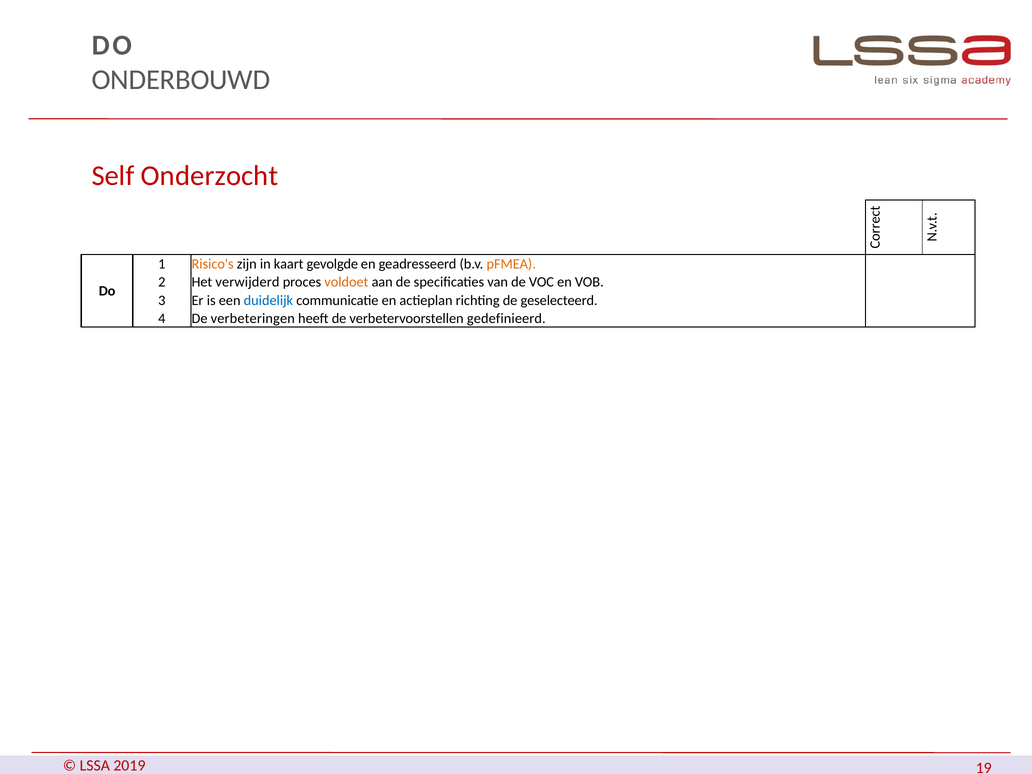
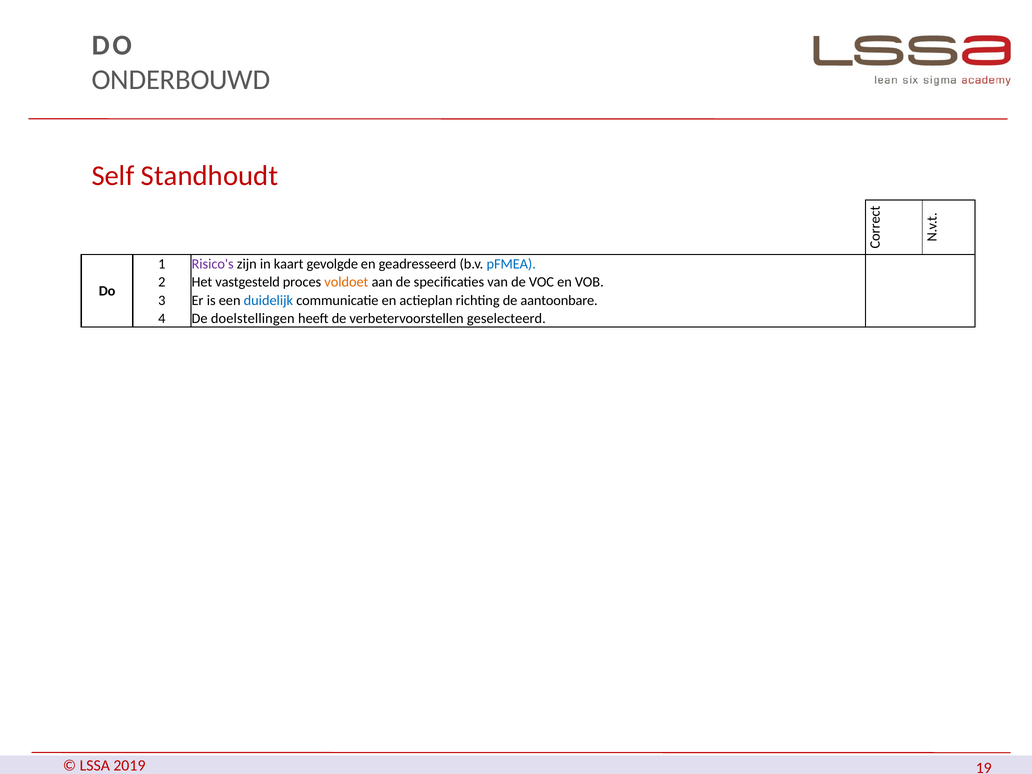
Onderzocht: Onderzocht -> Standhoudt
Risico's colour: orange -> purple
pFMEA colour: orange -> blue
verwijderd: verwijderd -> vastgesteld
geselecteerd: geselecteerd -> aantoonbare
verbeteringen: verbeteringen -> doelstellingen
gedefinieerd: gedefinieerd -> geselecteerd
